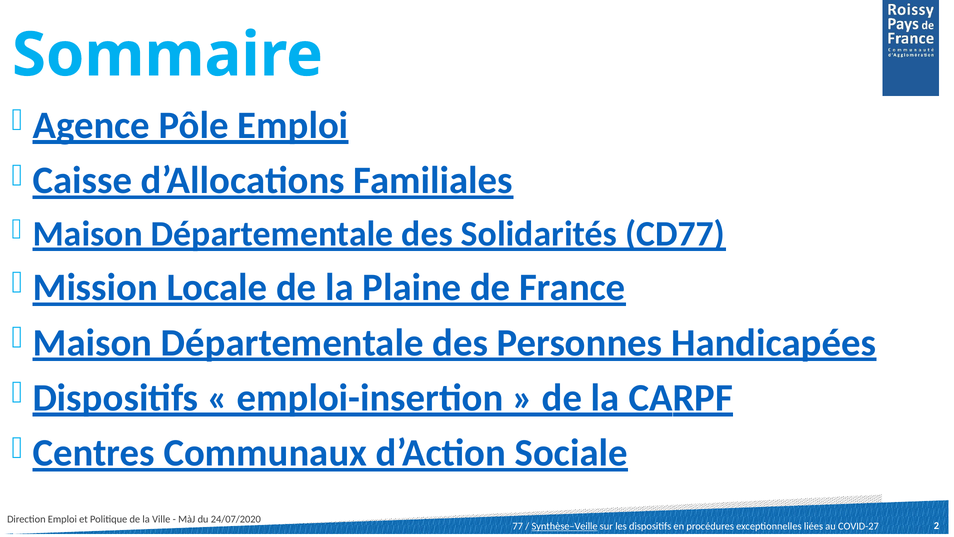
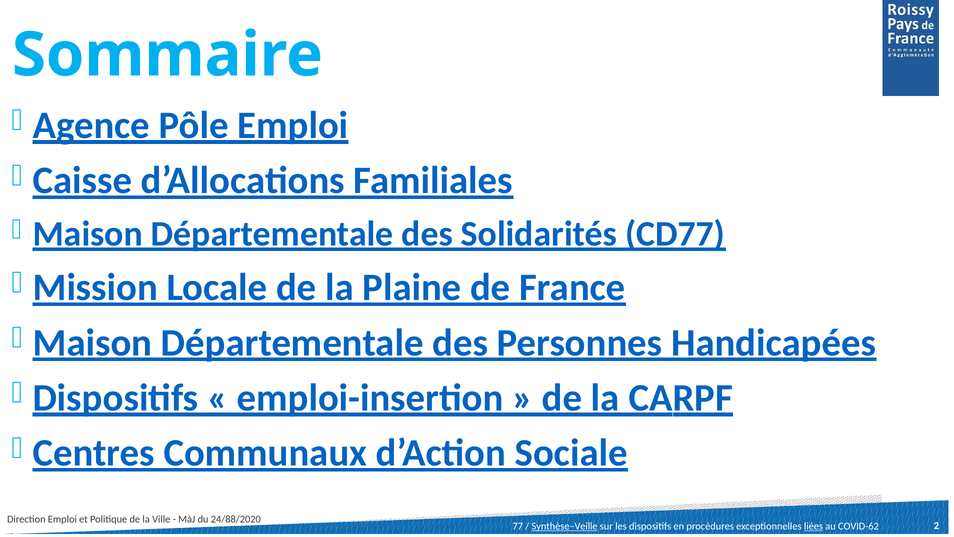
24/07/2020: 24/07/2020 -> 24/88/2020
liées underline: none -> present
COVID-27: COVID-27 -> COVID-62
